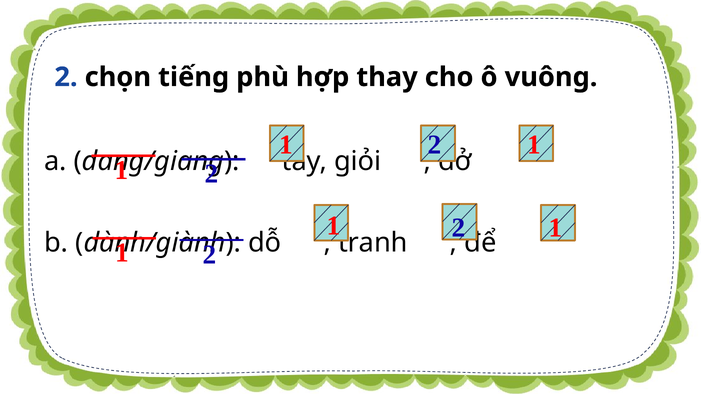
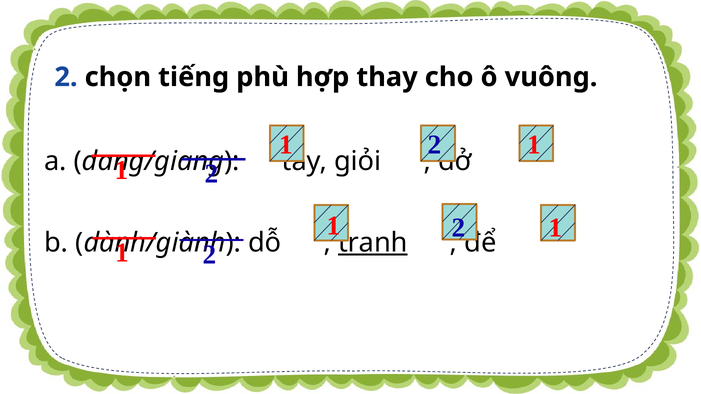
tranh underline: none -> present
